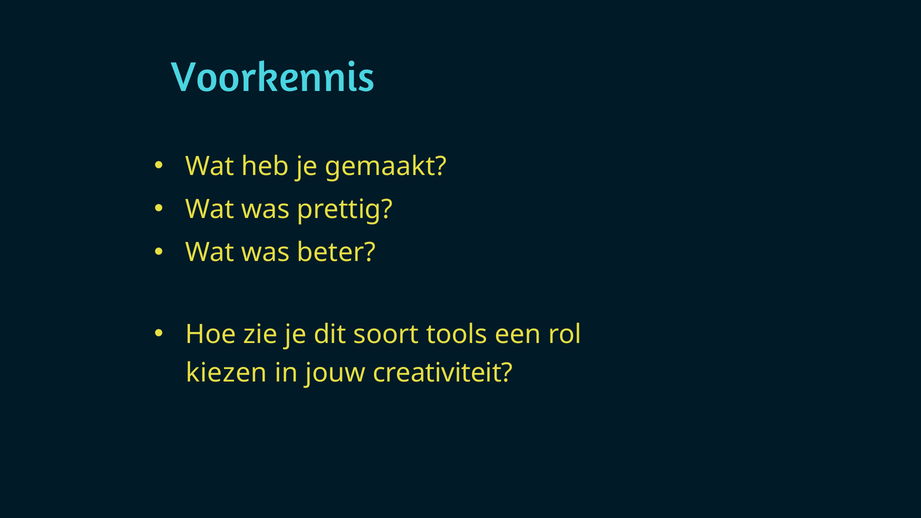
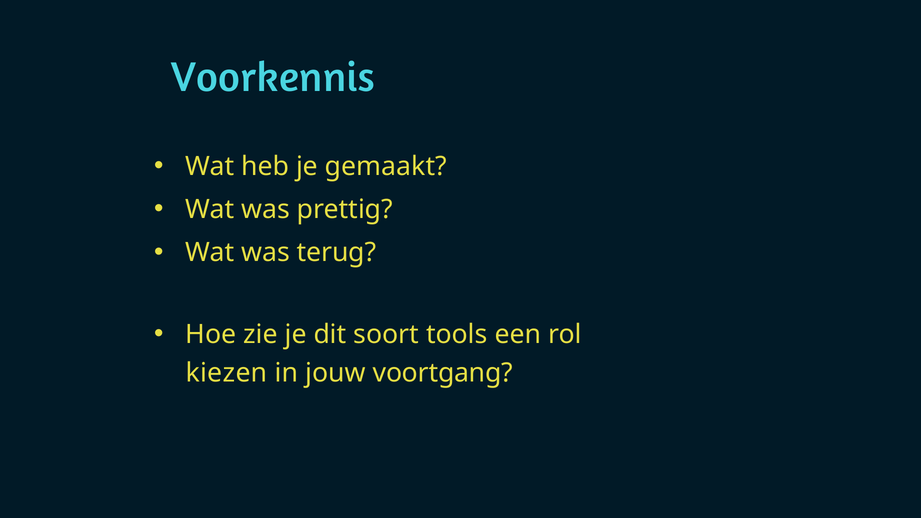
beter: beter -> terug
creativiteit: creativiteit -> voortgang
